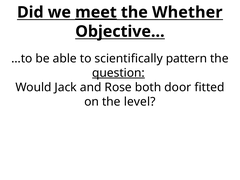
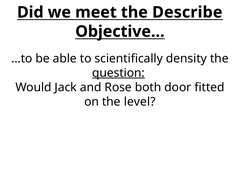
meet underline: present -> none
Whether: Whether -> Describe
pattern: pattern -> density
